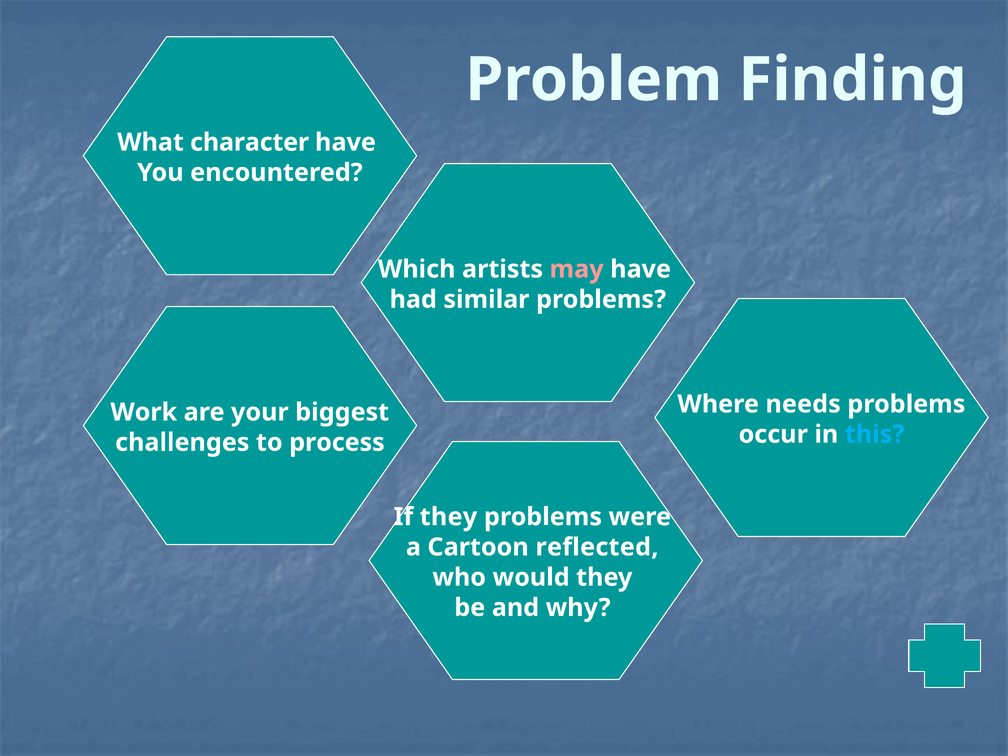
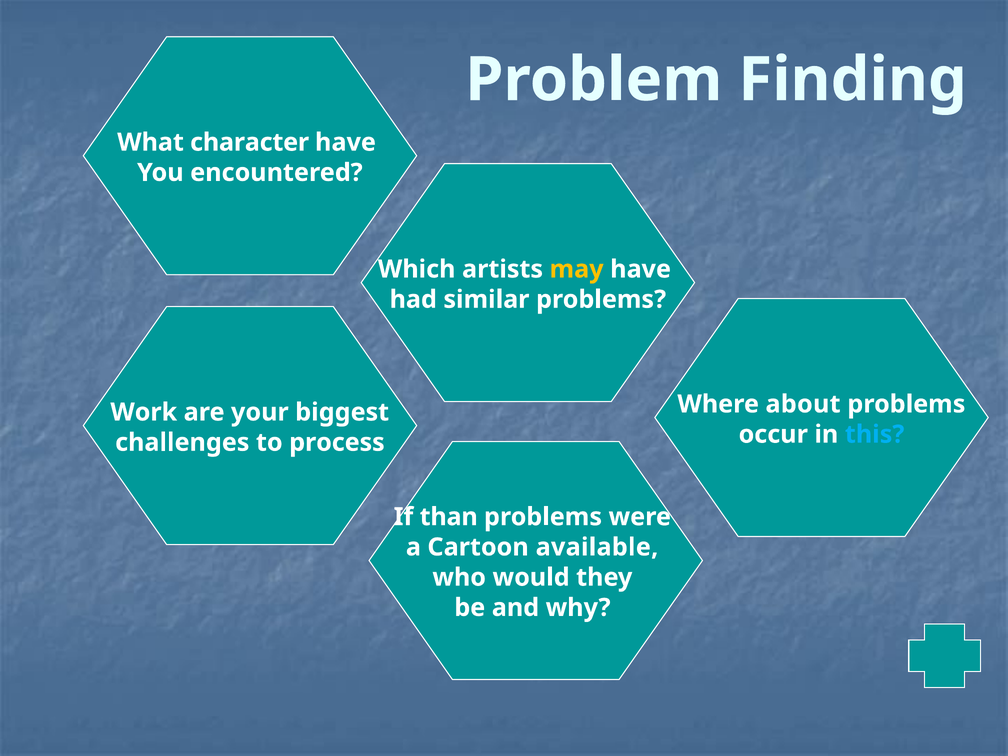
may colour: pink -> yellow
needs: needs -> about
they at (448, 517): they -> than
reflected: reflected -> available
